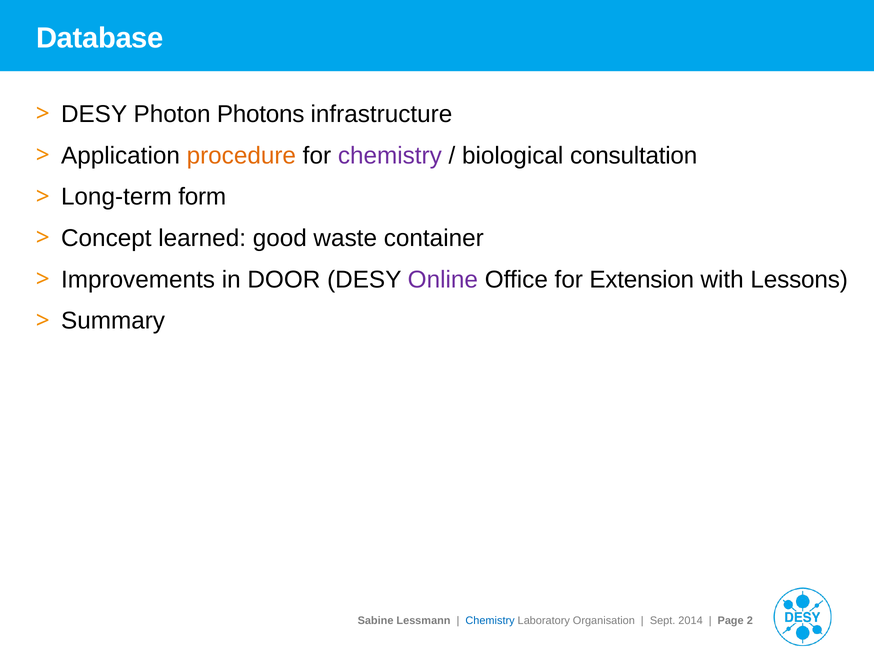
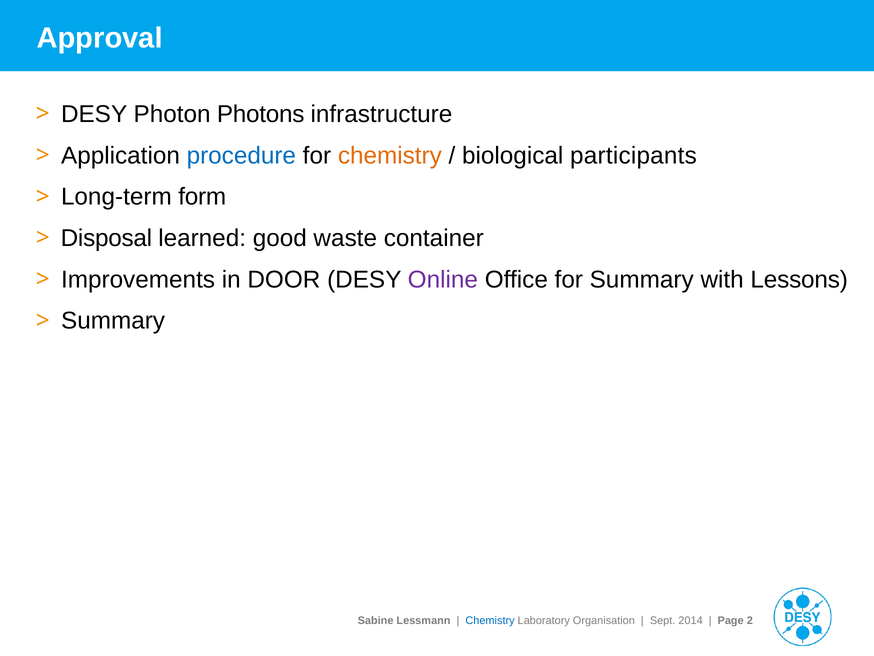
Database: Database -> Approval
procedure colour: orange -> blue
chemistry at (390, 155) colour: purple -> orange
consultation: consultation -> participants
Concept: Concept -> Disposal
for Extension: Extension -> Summary
